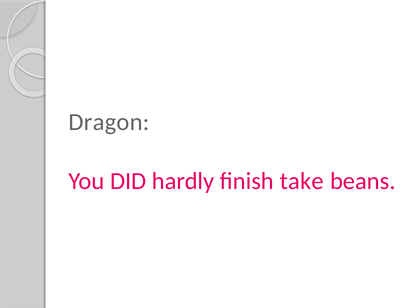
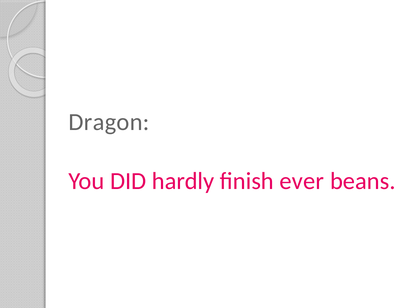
take: take -> ever
